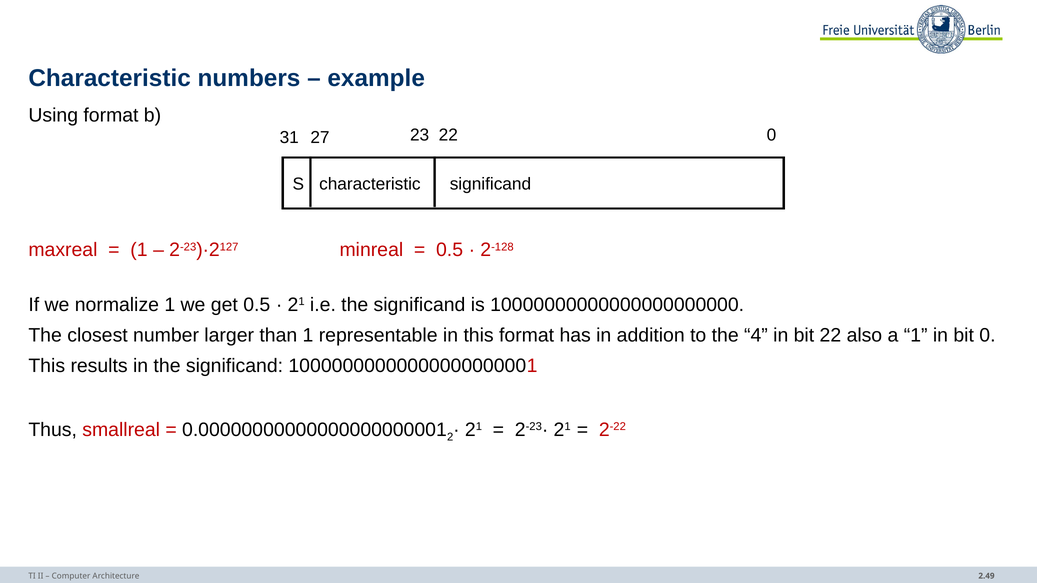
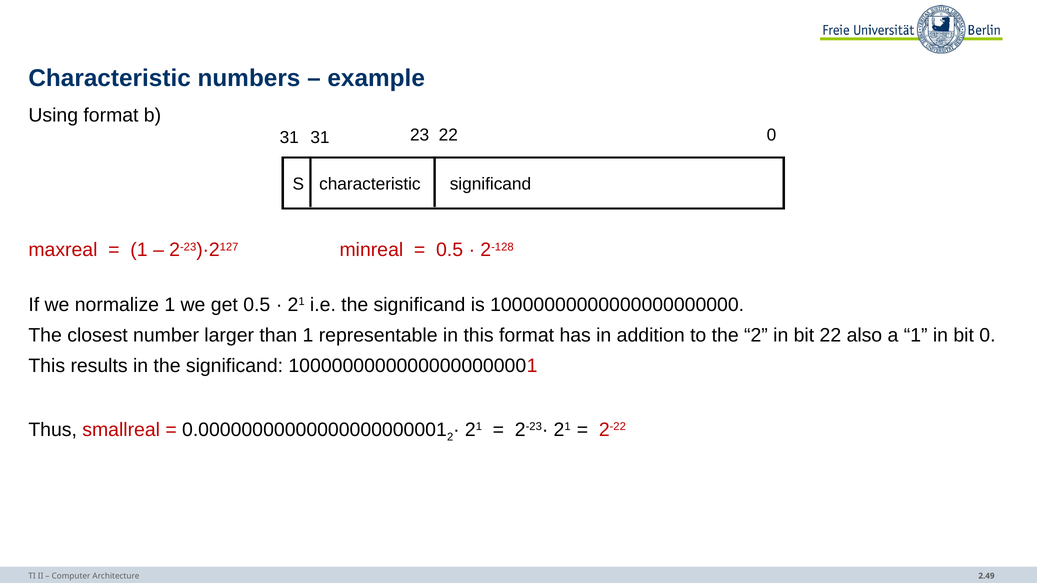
31 27: 27 -> 31
the 4: 4 -> 2
